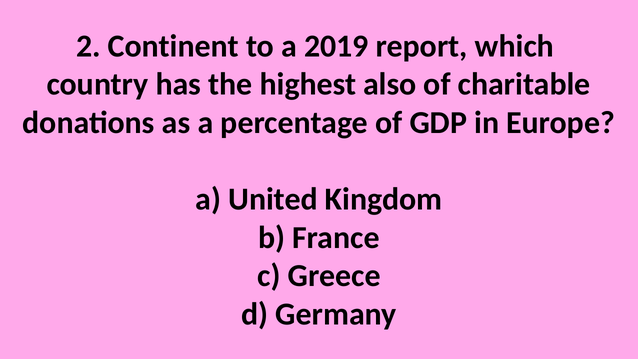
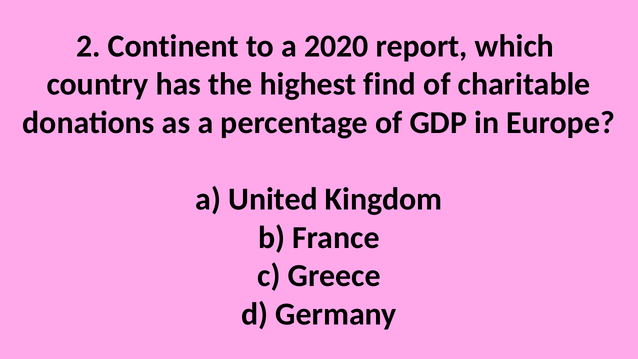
2019: 2019 -> 2020
also: also -> find
